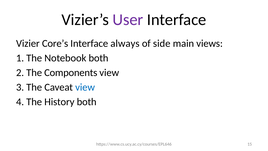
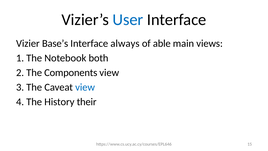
User colour: purple -> blue
Core’s: Core’s -> Base’s
side: side -> able
History both: both -> their
